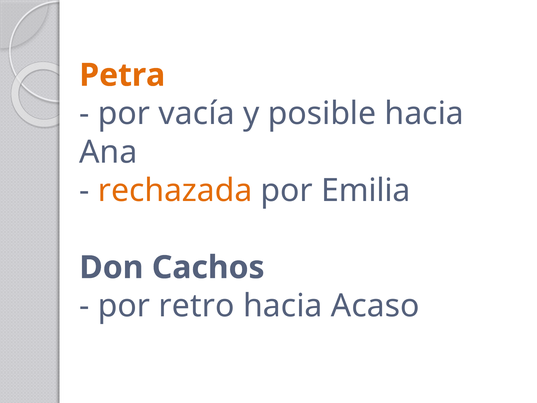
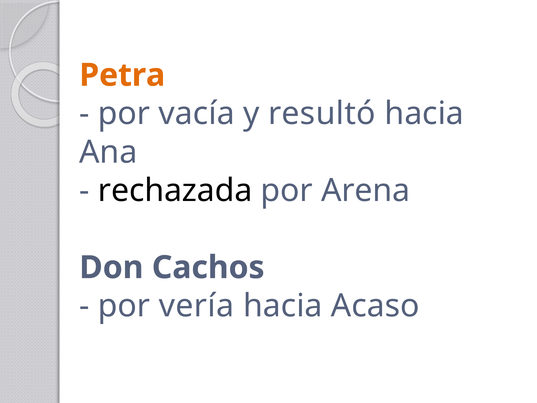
posible: posible -> resultó
rechazada colour: orange -> black
Emilia: Emilia -> Arena
retro: retro -> vería
